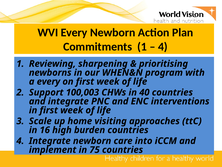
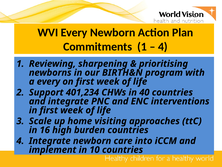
WHEN&N: WHEN&N -> BIRTH&N
100,003: 100,003 -> 401,234
75: 75 -> 10
